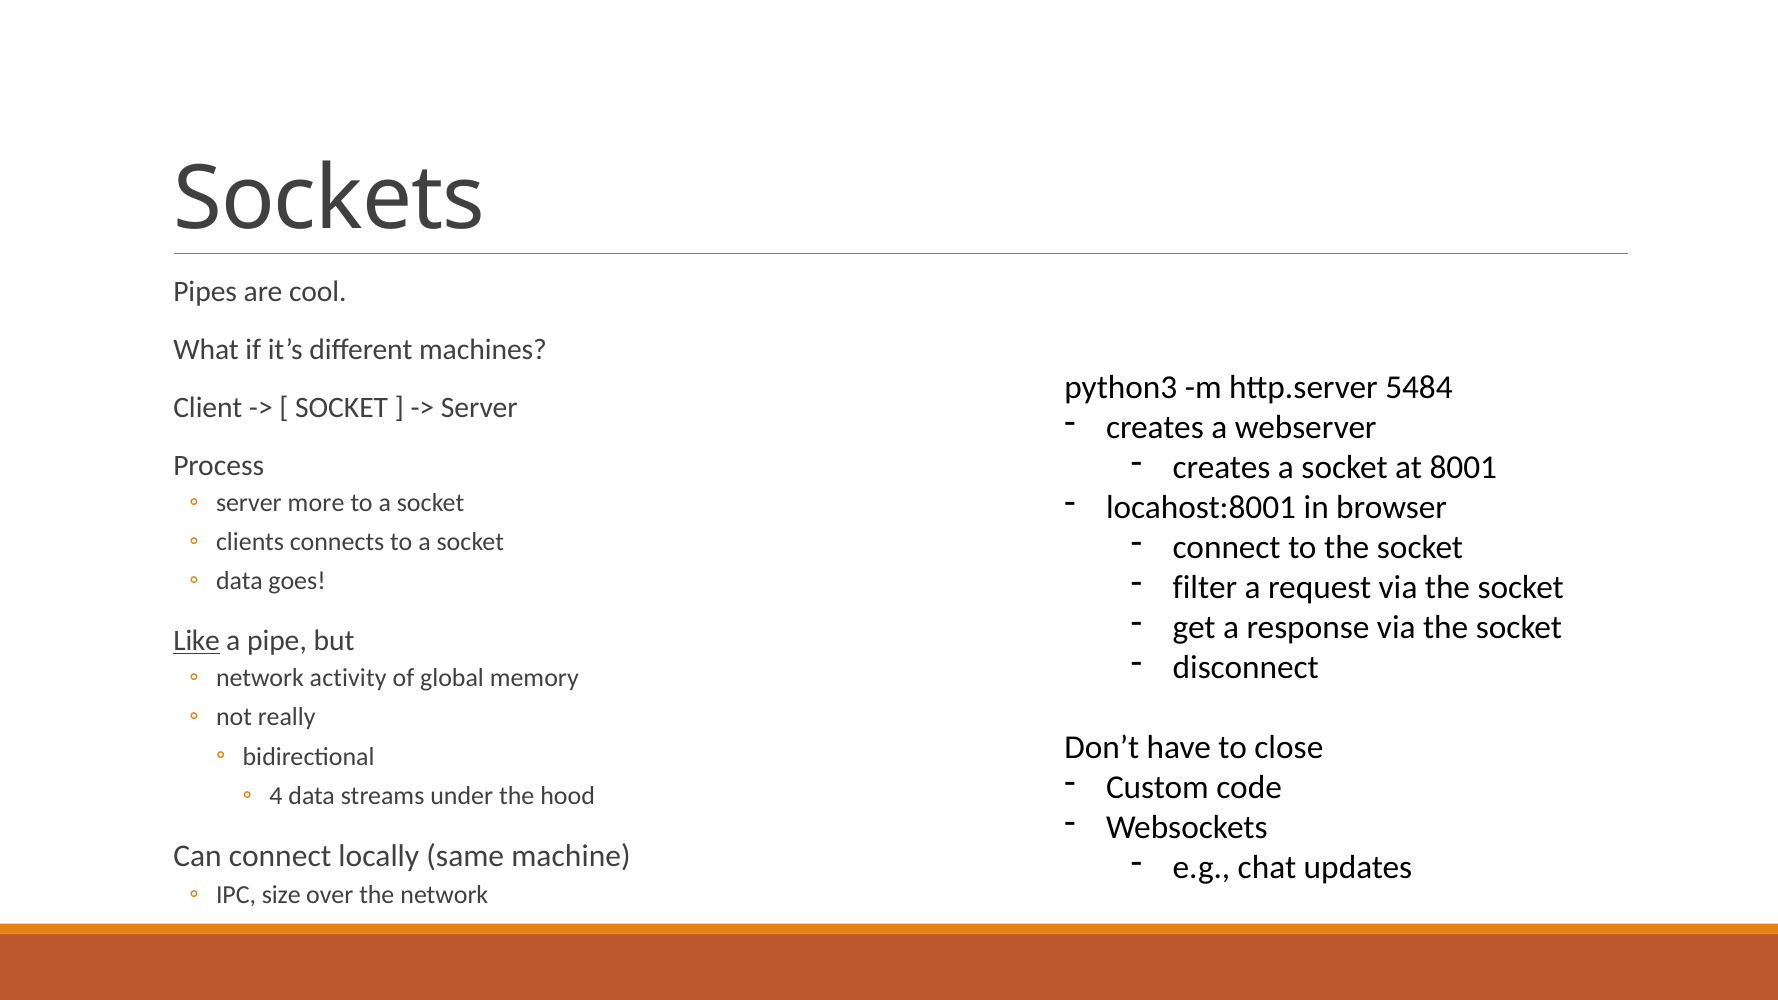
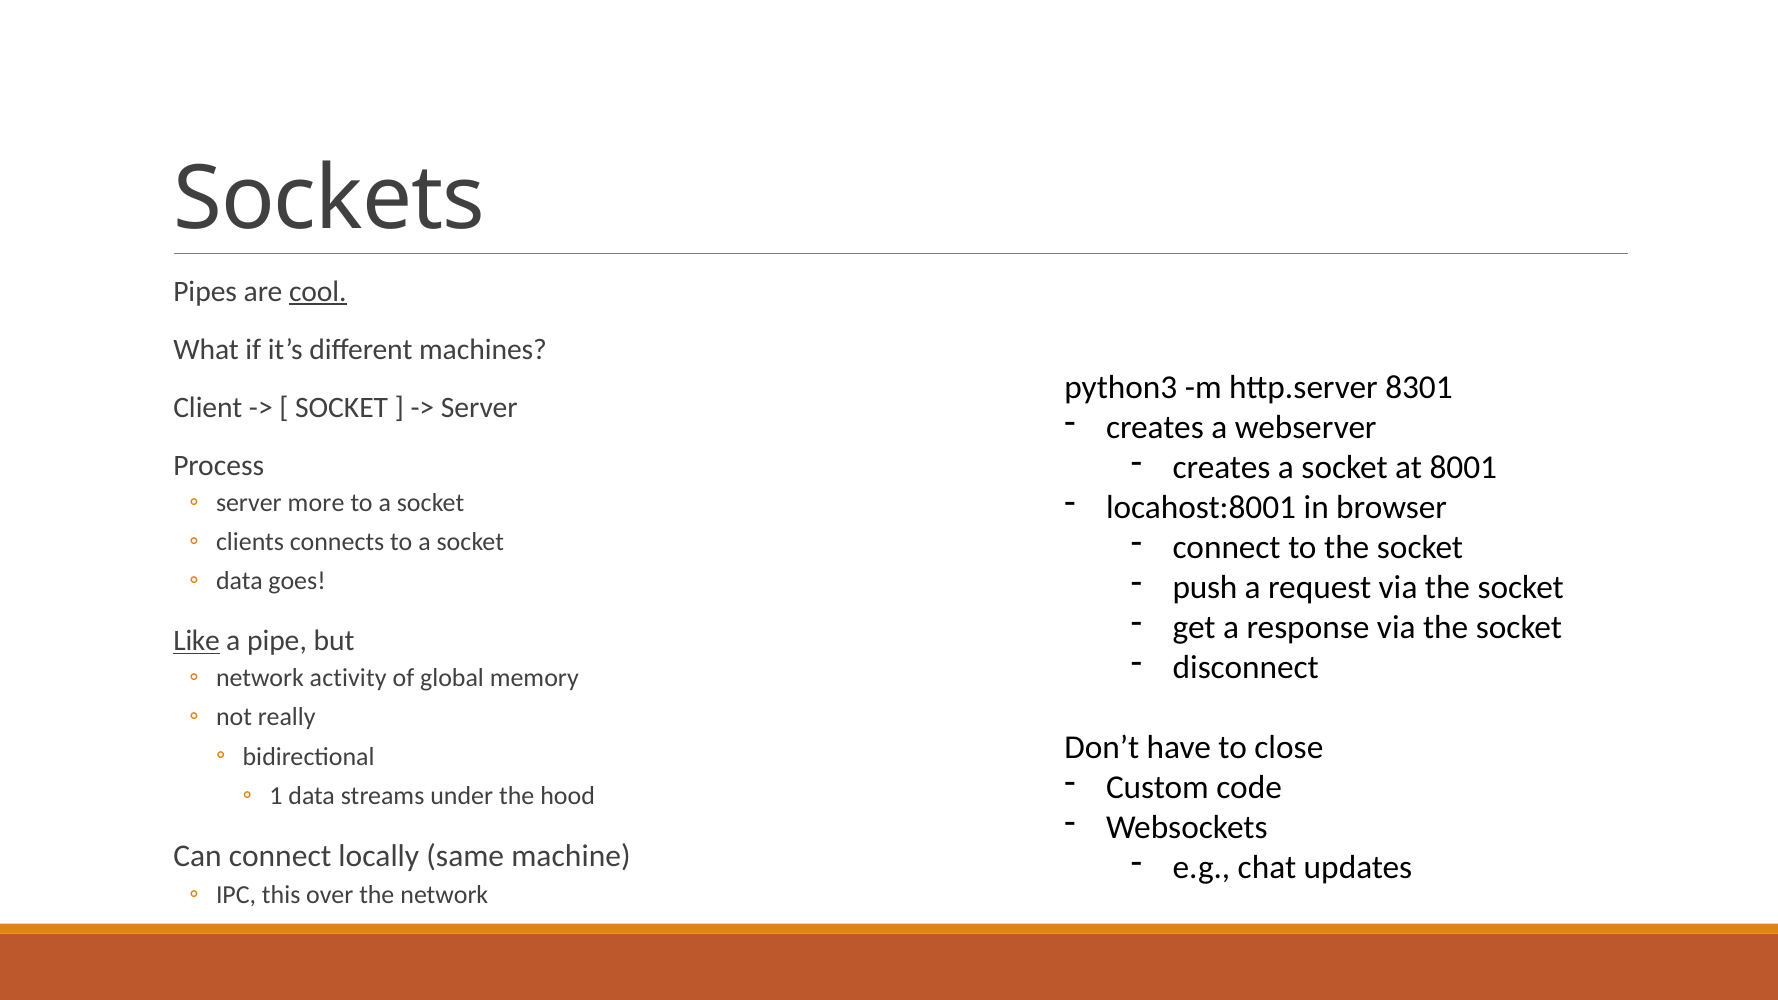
cool underline: none -> present
5484: 5484 -> 8301
filter: filter -> push
4: 4 -> 1
size: size -> this
